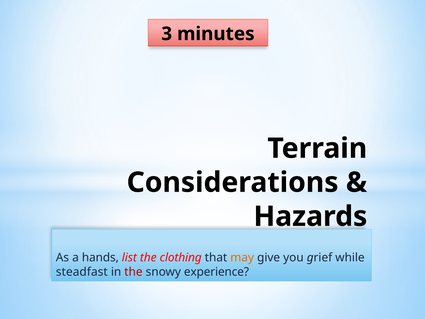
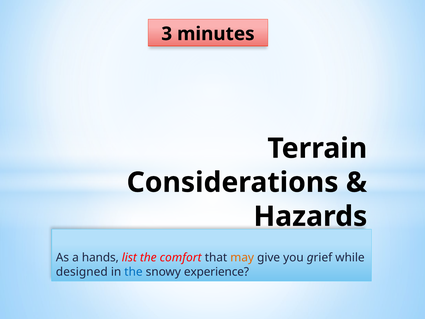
clothing: clothing -> comfort
steadfast: steadfast -> designed
the at (133, 272) colour: red -> blue
